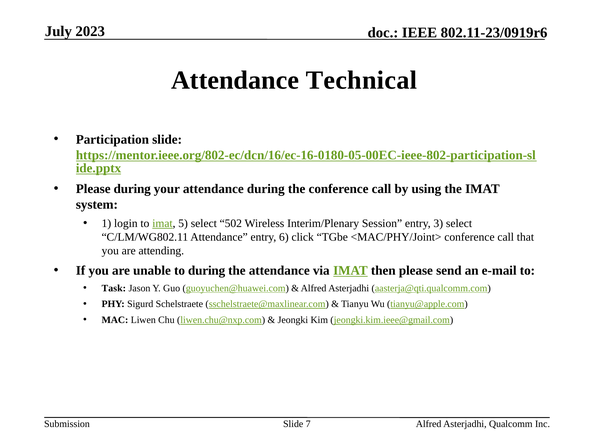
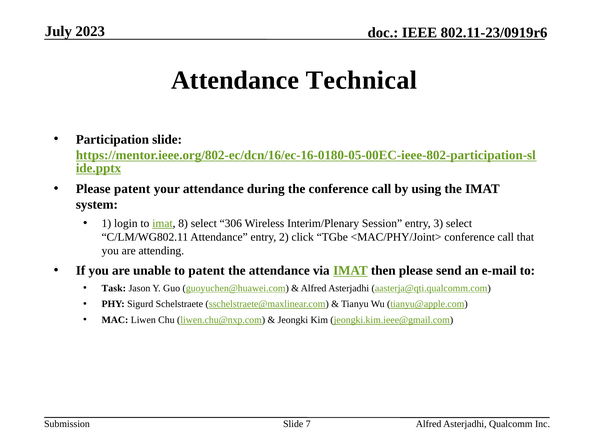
Please during: during -> patent
5: 5 -> 8
502: 502 -> 306
6: 6 -> 2
to during: during -> patent
